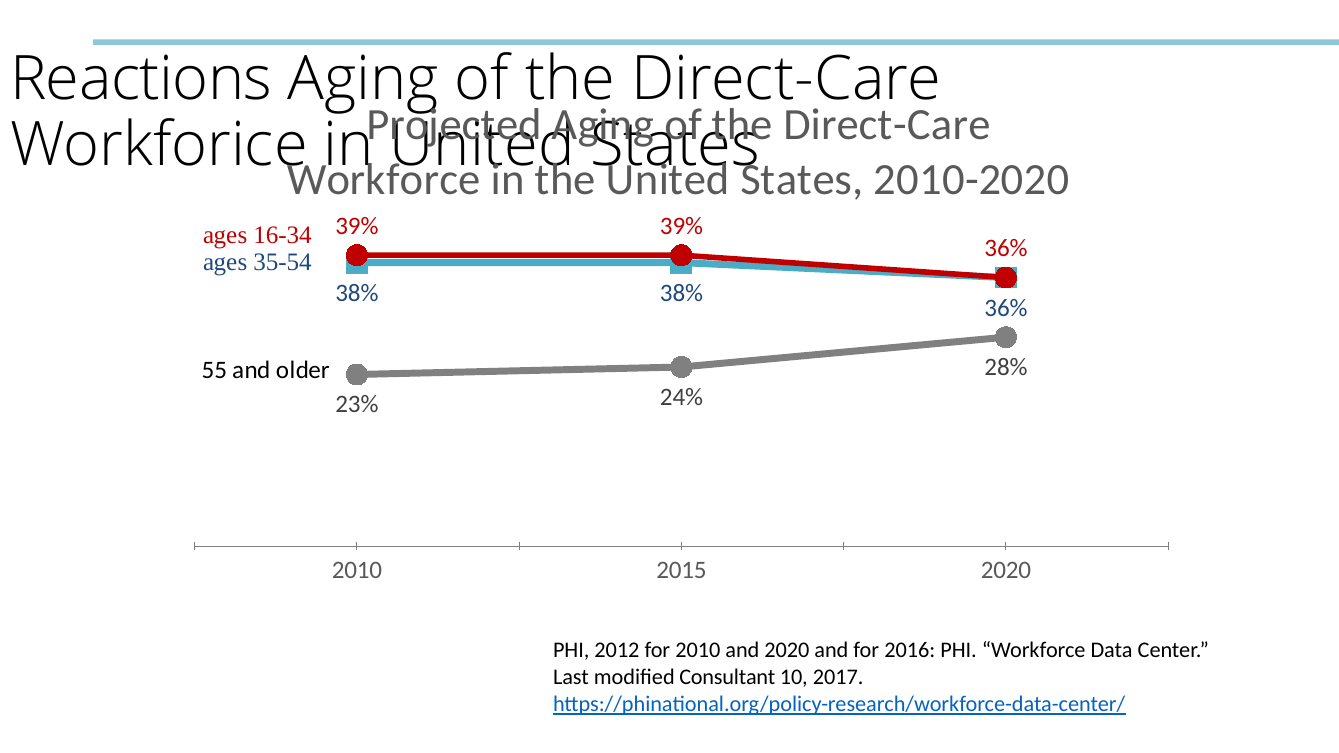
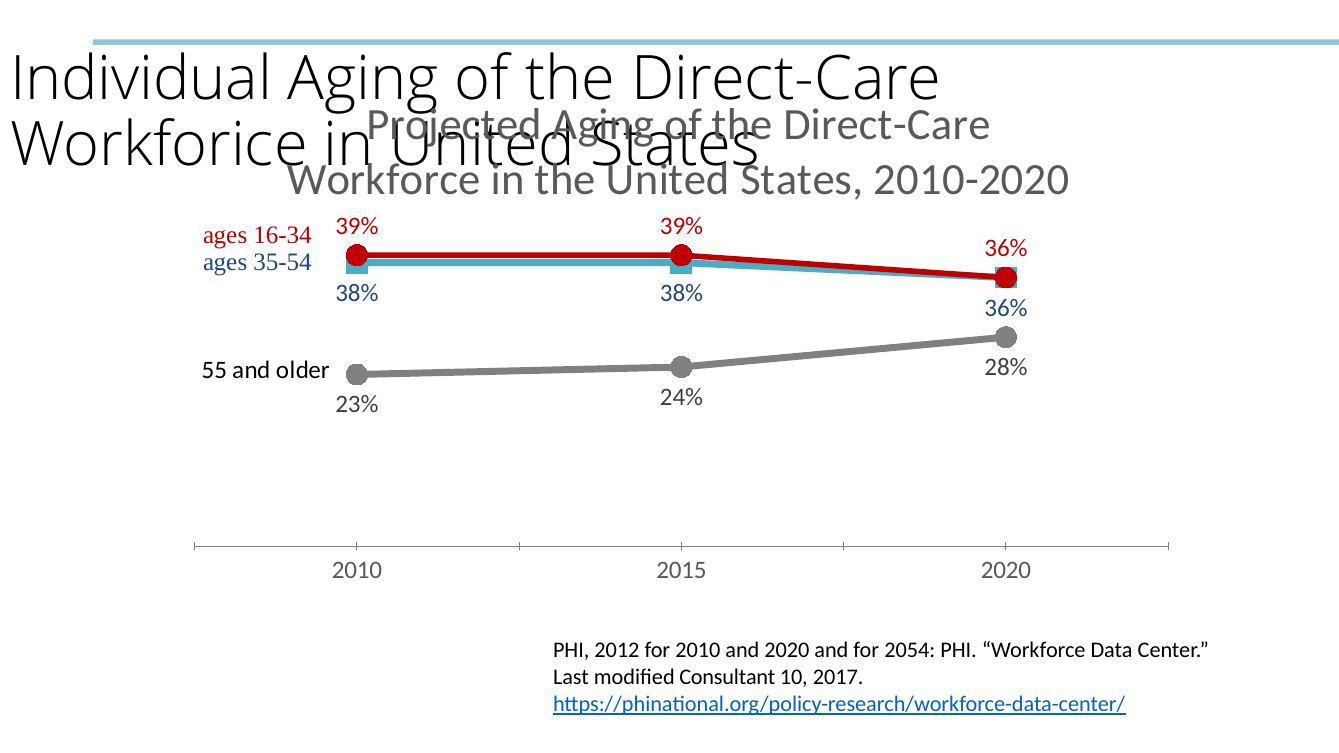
Reactions: Reactions -> Individual
2016: 2016 -> 2054
